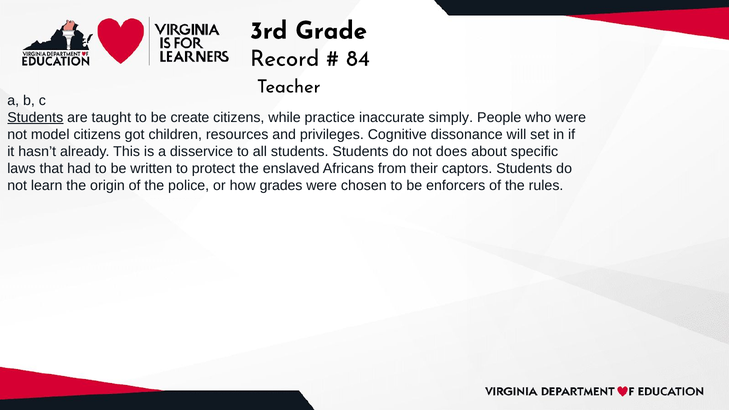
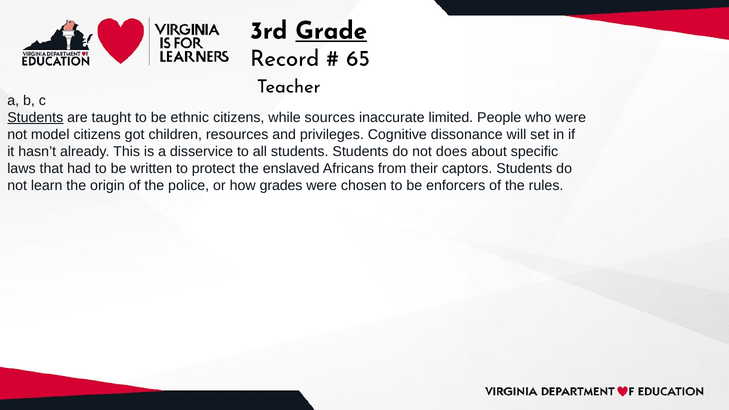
Grade underline: none -> present
84: 84 -> 65
create: create -> ethnic
practice: practice -> sources
simply: simply -> limited
